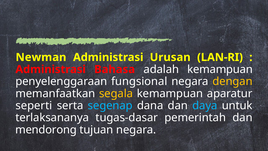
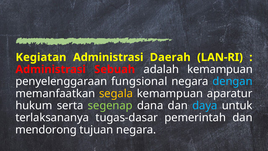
Newman: Newman -> Kegiatan
Urusan: Urusan -> Daerah
Bahasa: Bahasa -> Sebuah
dengan colour: yellow -> light blue
seperti: seperti -> hukum
segenap colour: light blue -> light green
